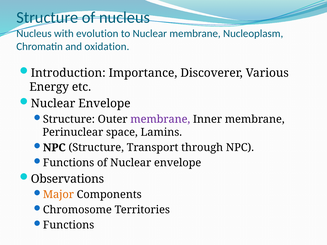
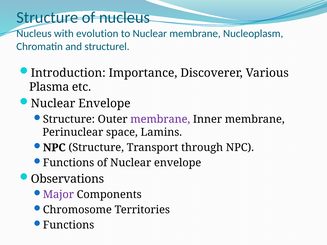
oxidation: oxidation -> structurel
Energy: Energy -> Plasma
Major colour: orange -> purple
